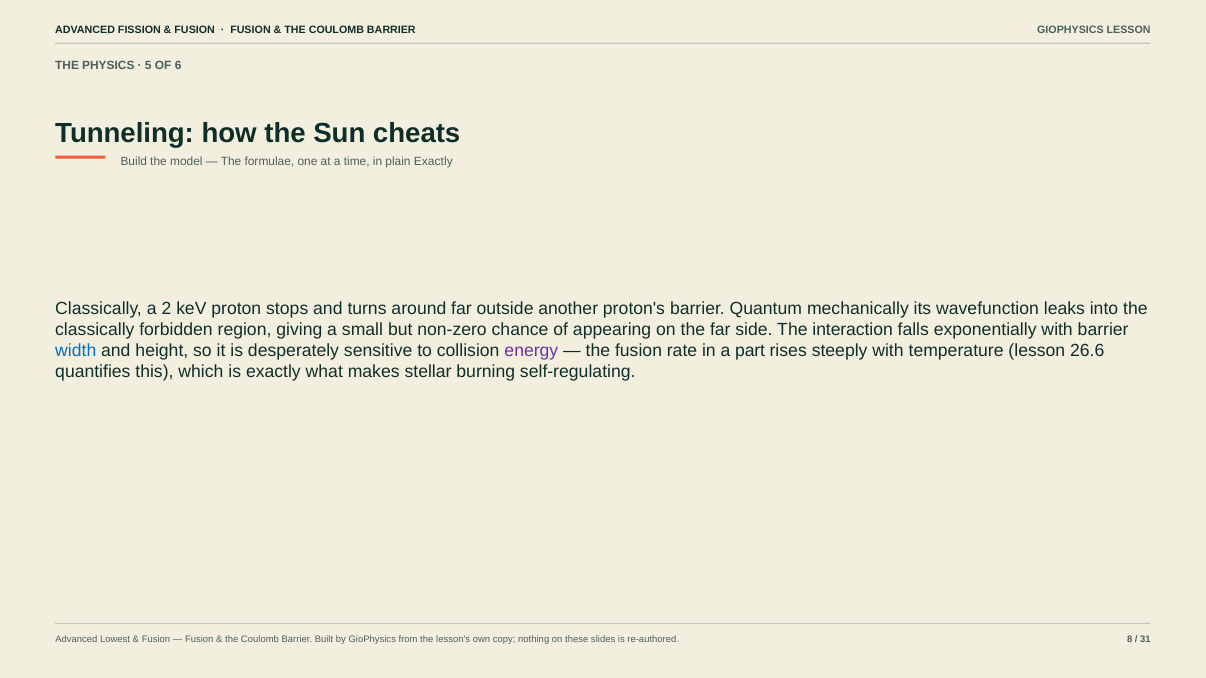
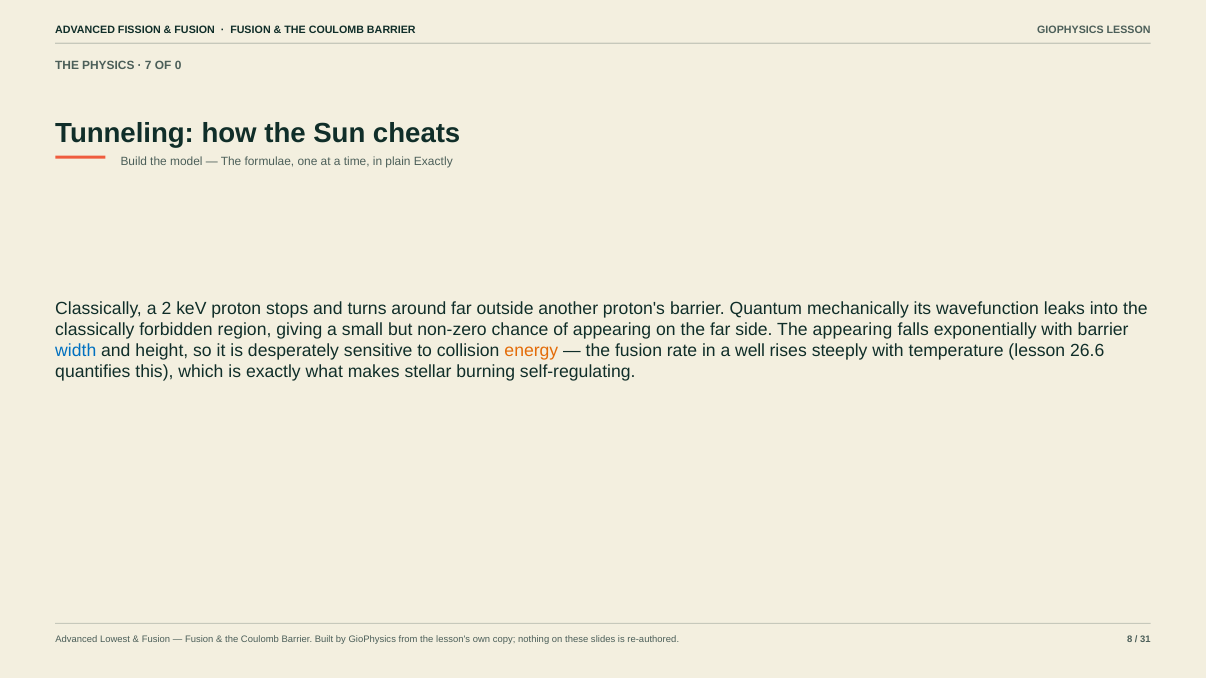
5: 5 -> 7
6: 6 -> 0
The interaction: interaction -> appearing
energy colour: purple -> orange
part: part -> well
